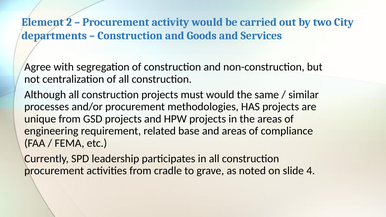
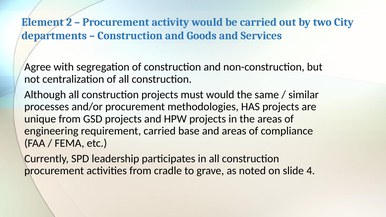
requirement related: related -> carried
